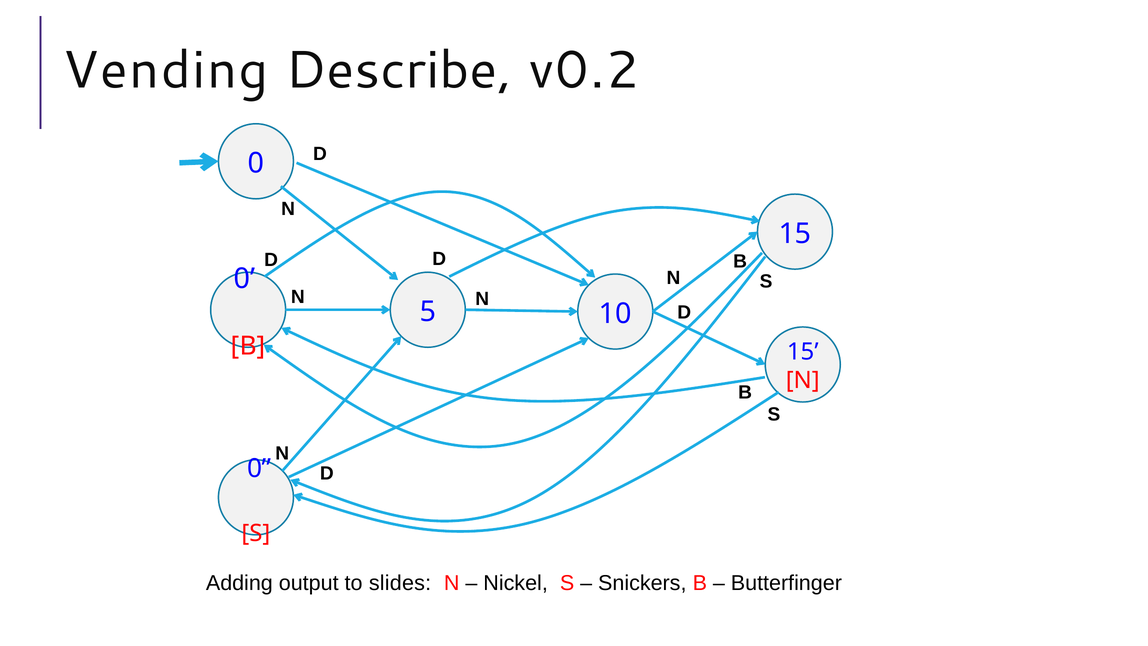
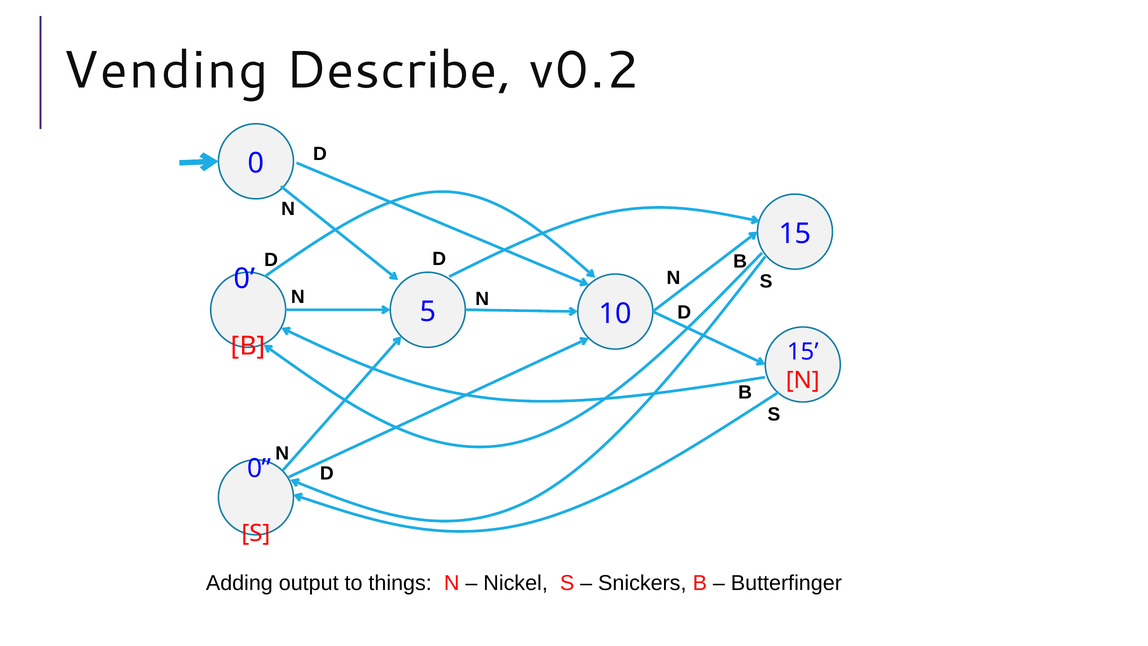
slides: slides -> things
